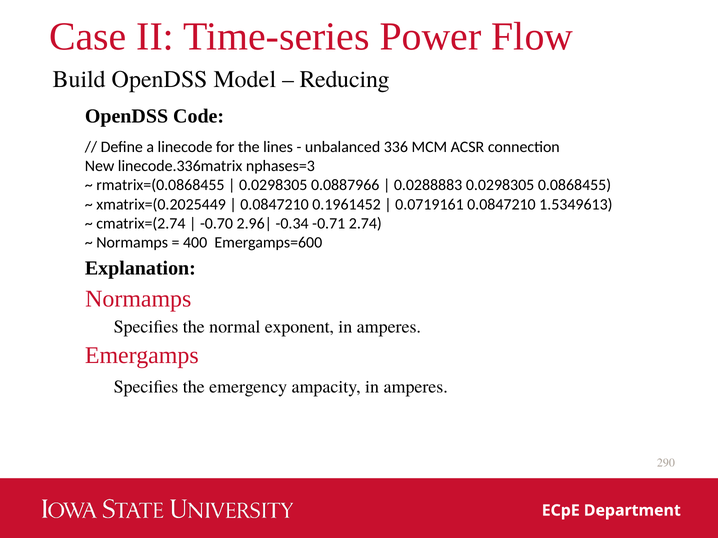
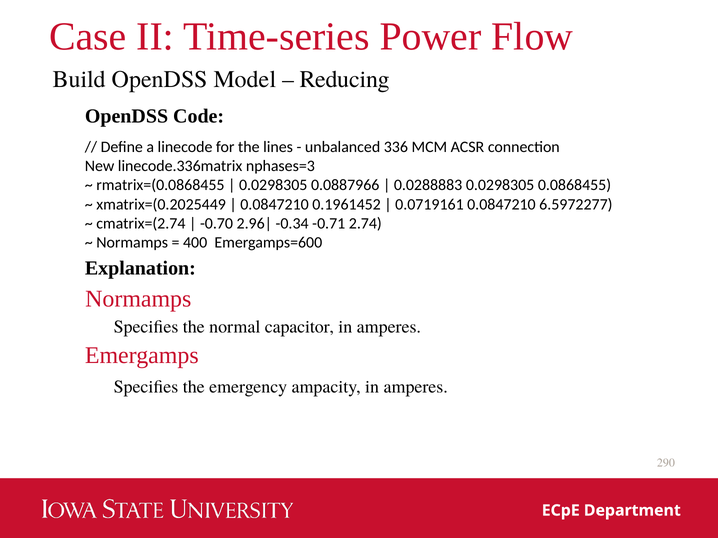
1.5349613: 1.5349613 -> 6.5972277
exponent: exponent -> capacitor
